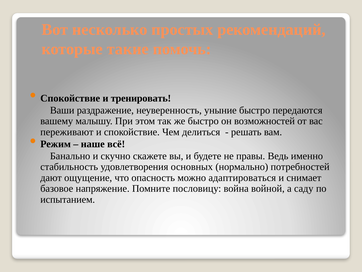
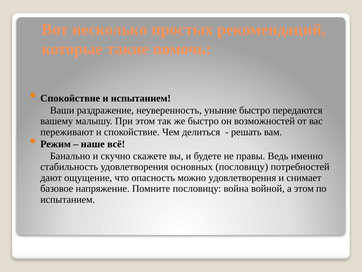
и тренировать: тренировать -> испытанием
основных нормально: нормально -> пословицу
можно адаптироваться: адаптироваться -> удовлетворения
а саду: саду -> этом
